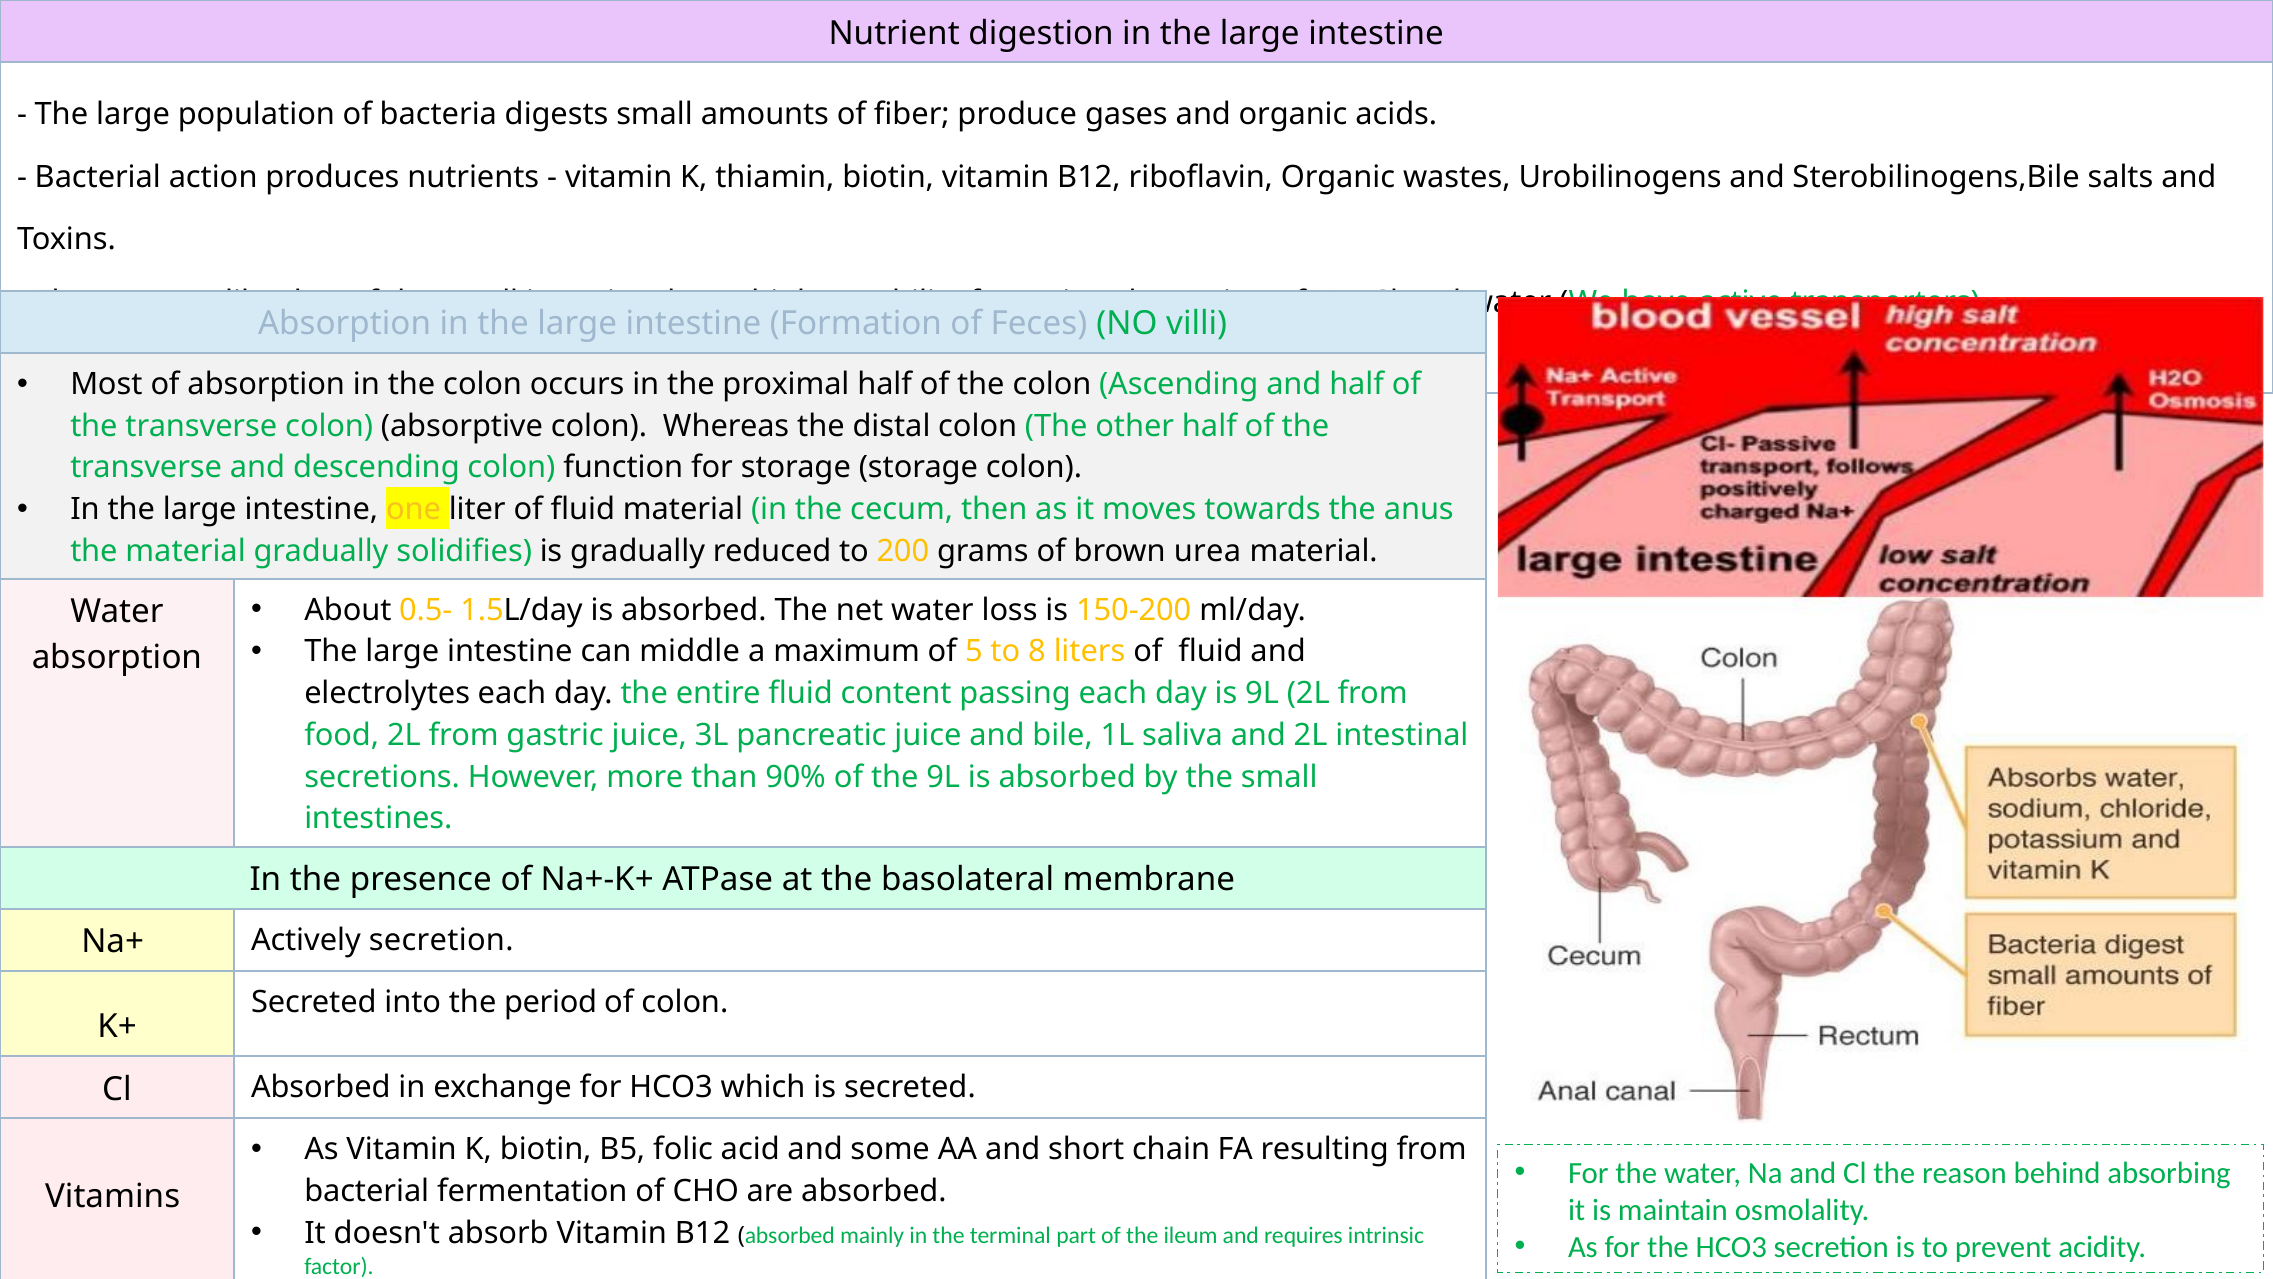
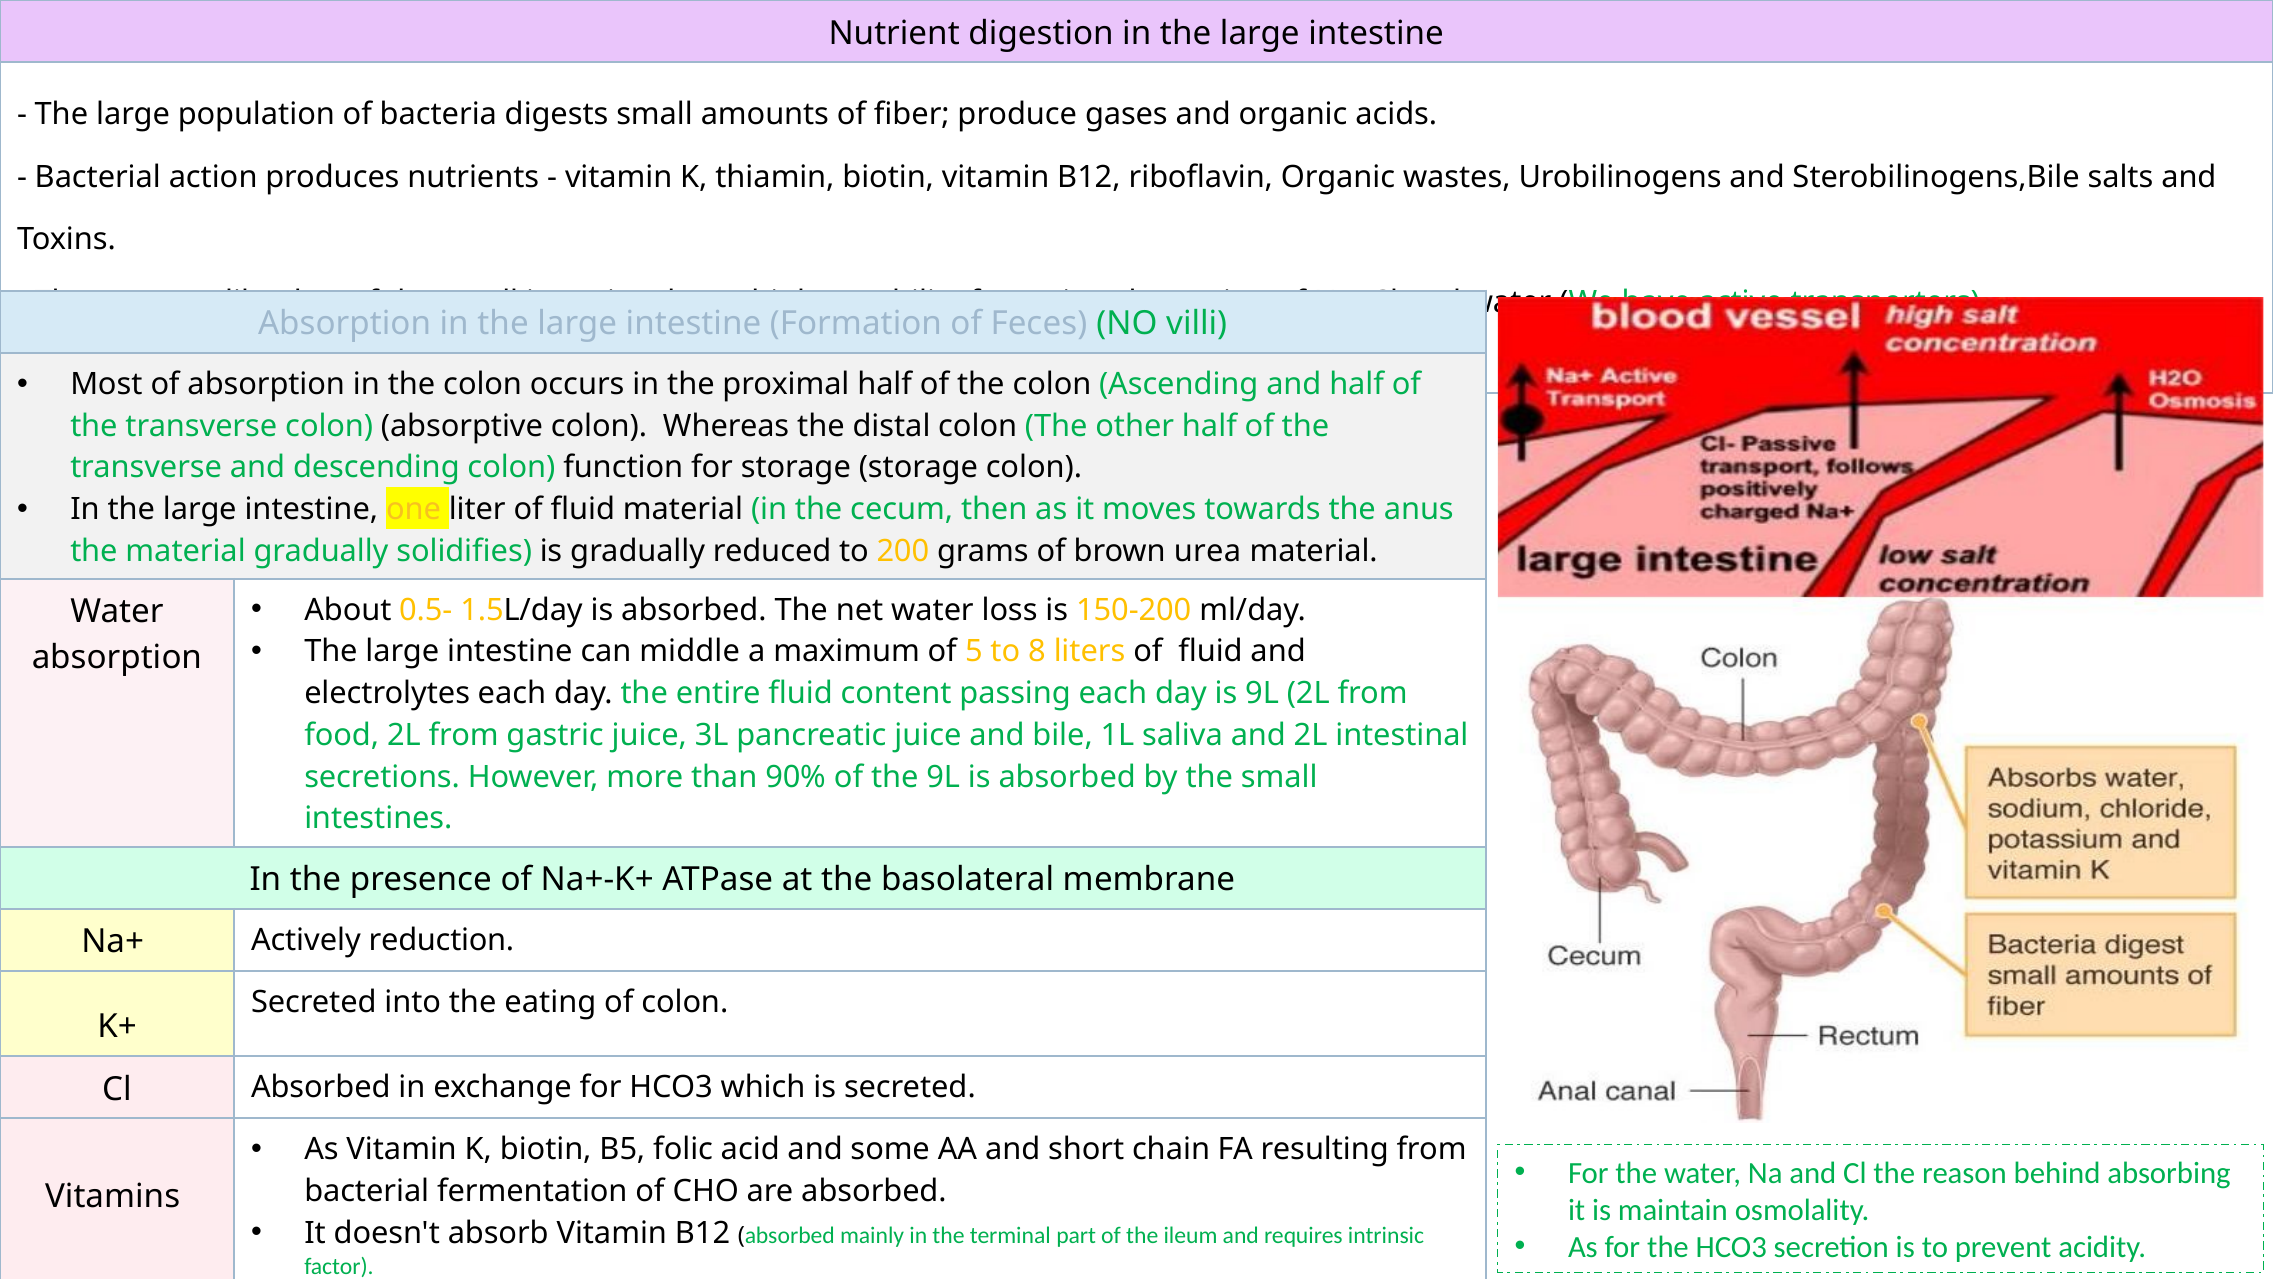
Actively secretion: secretion -> reduction
period: period -> eating
